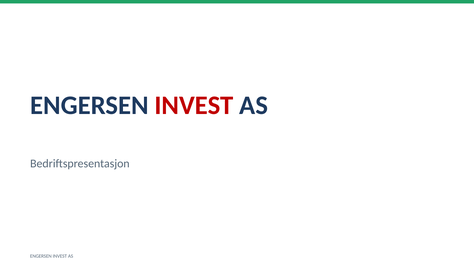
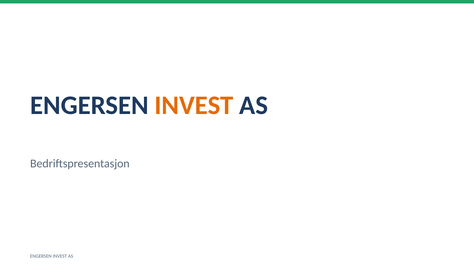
INVEST at (194, 105) colour: red -> orange
